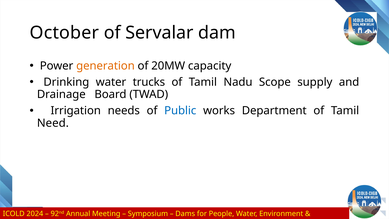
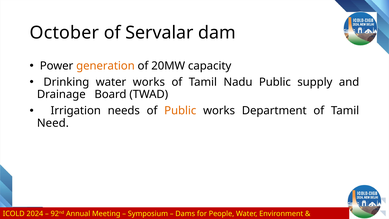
water trucks: trucks -> works
Nadu Scope: Scope -> Public
Public at (180, 111) colour: blue -> orange
